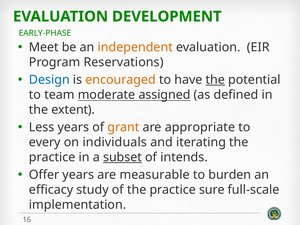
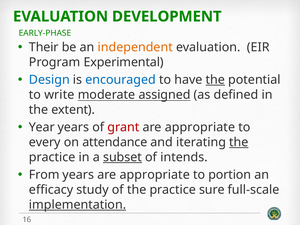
Meet: Meet -> Their
Reservations: Reservations -> Experimental
encouraged colour: orange -> blue
team: team -> write
Less: Less -> Year
grant colour: orange -> red
individuals: individuals -> attendance
the at (239, 142) underline: none -> present
Offer: Offer -> From
years are measurable: measurable -> appropriate
burden: burden -> portion
implementation underline: none -> present
